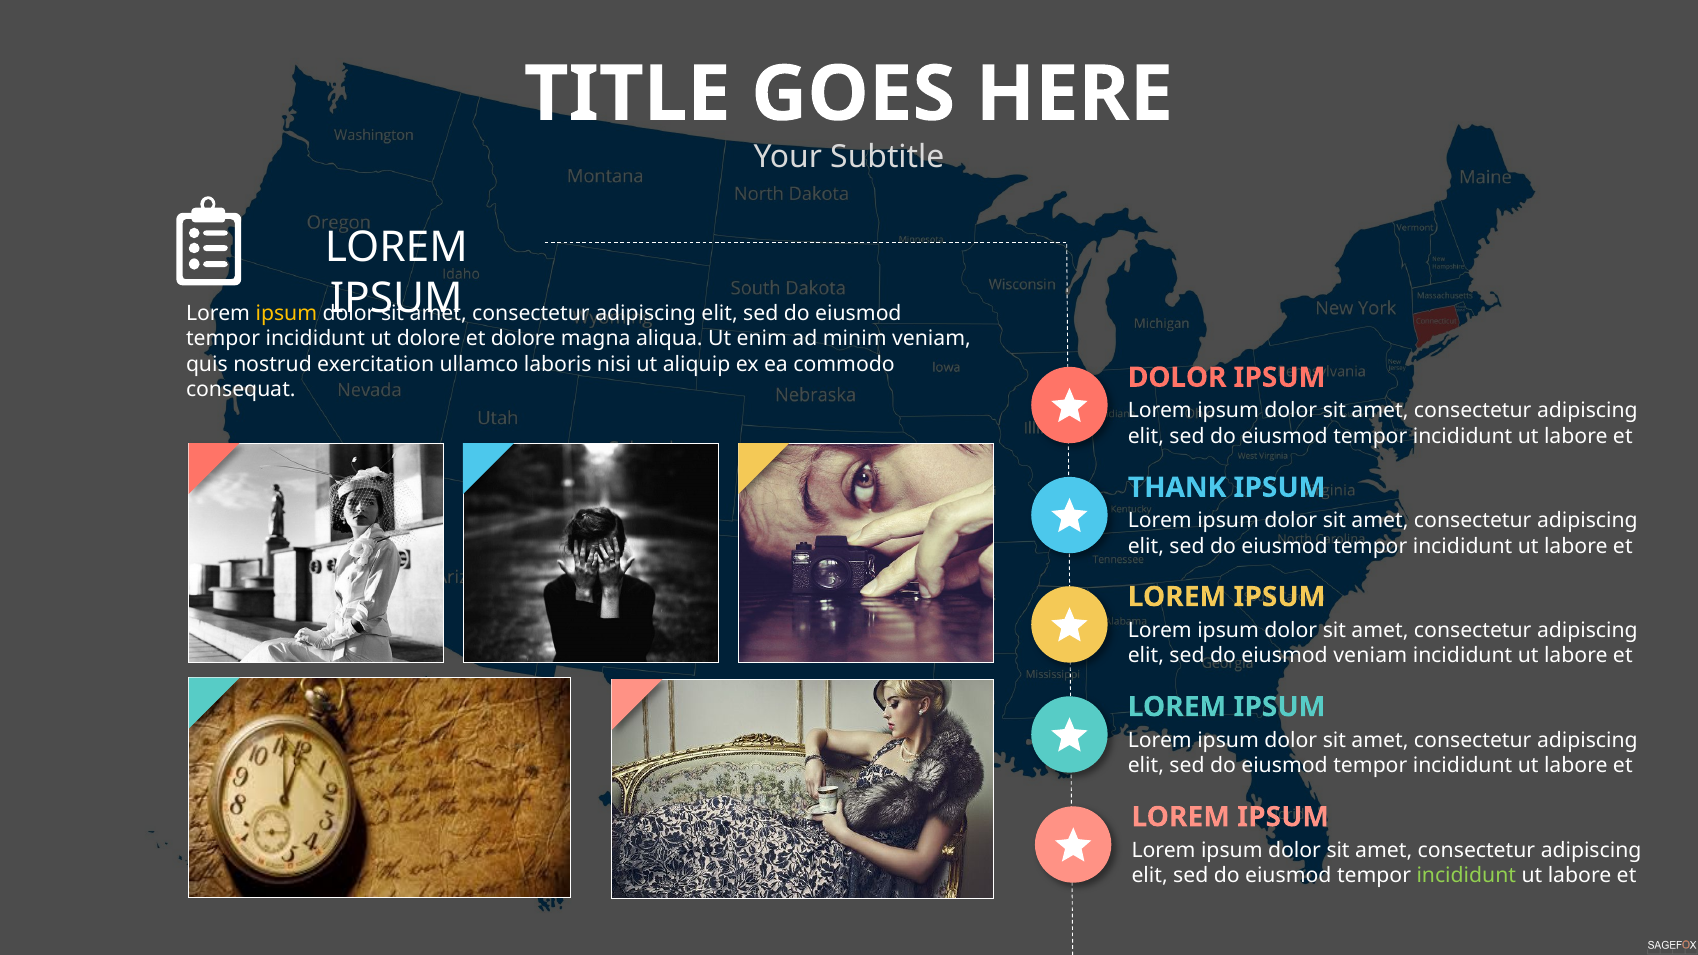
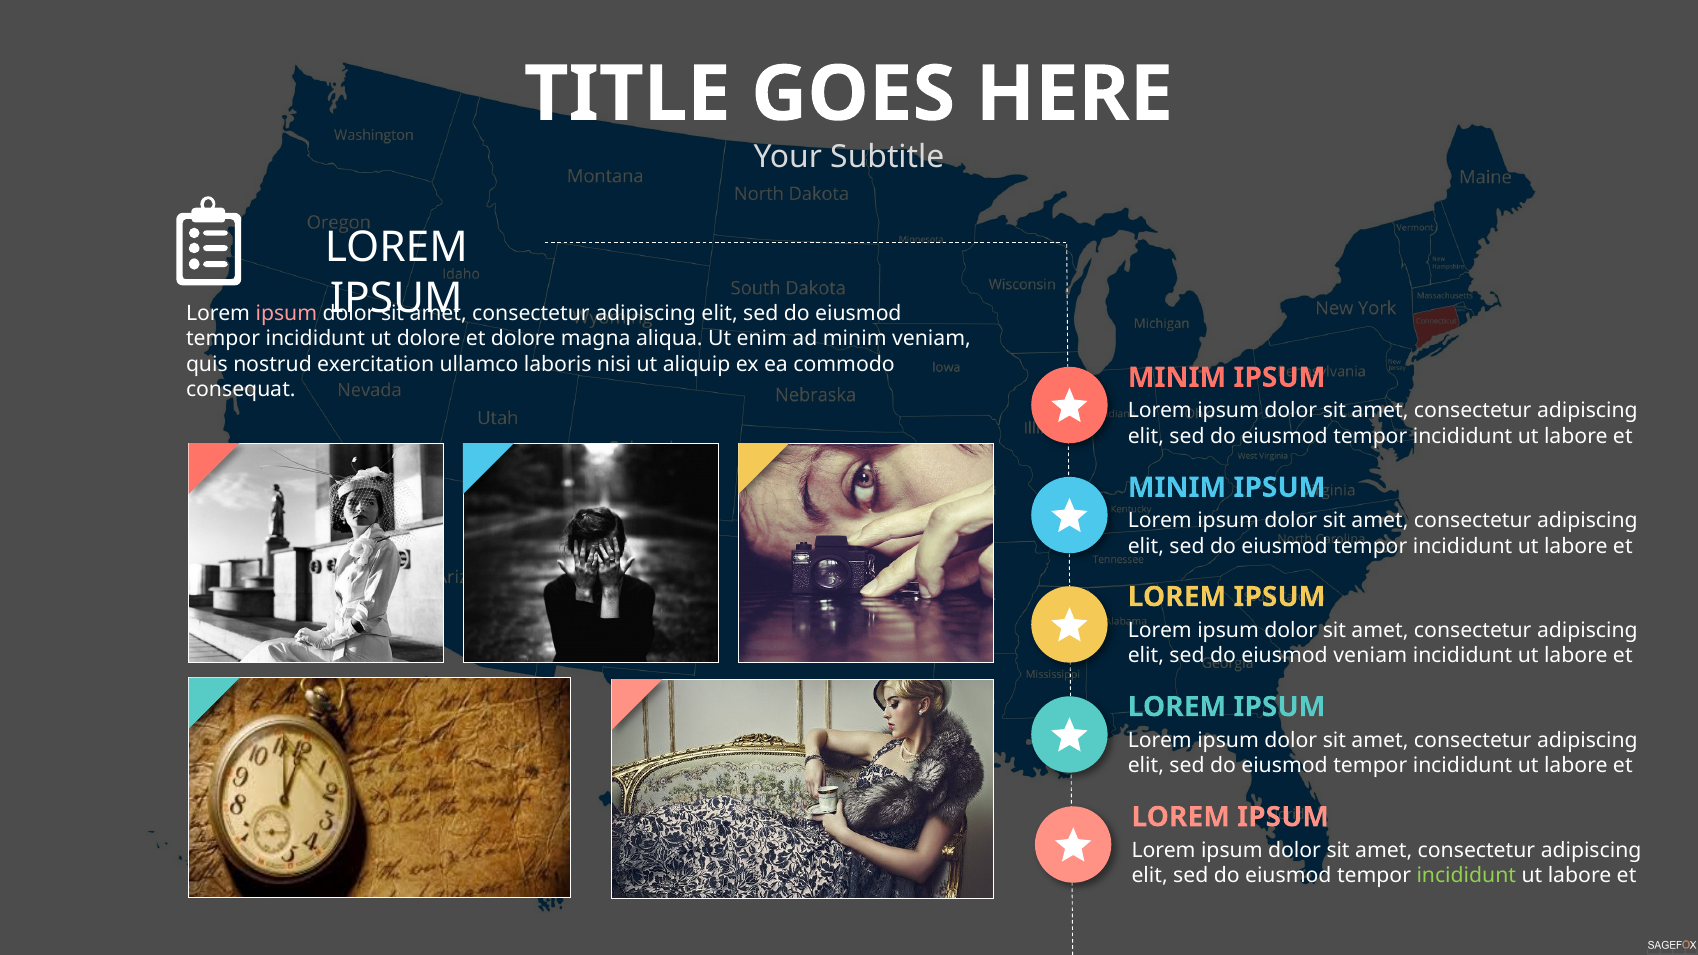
ipsum at (286, 313) colour: yellow -> pink
DOLOR at (1177, 377): DOLOR -> MINIM
THANK at (1177, 488): THANK -> MINIM
